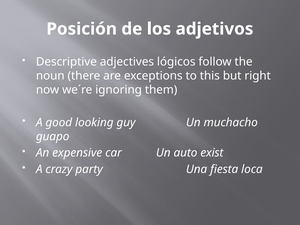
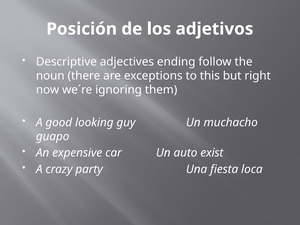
lógicos: lógicos -> ending
